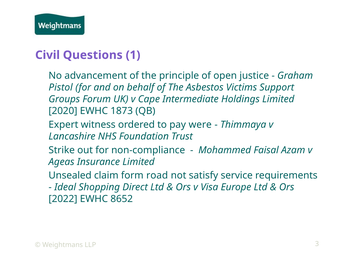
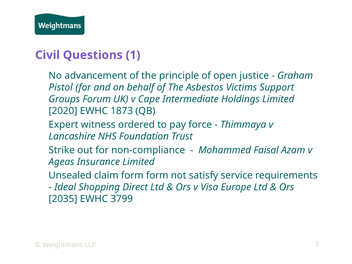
were: were -> force
form road: road -> form
2022: 2022 -> 2035
8652: 8652 -> 3799
